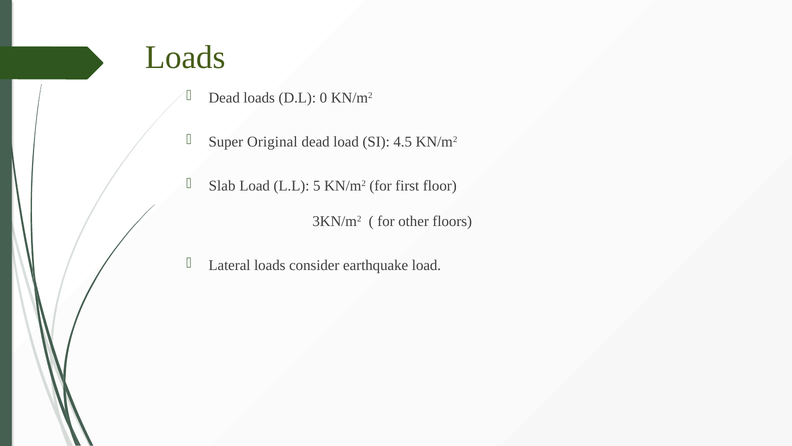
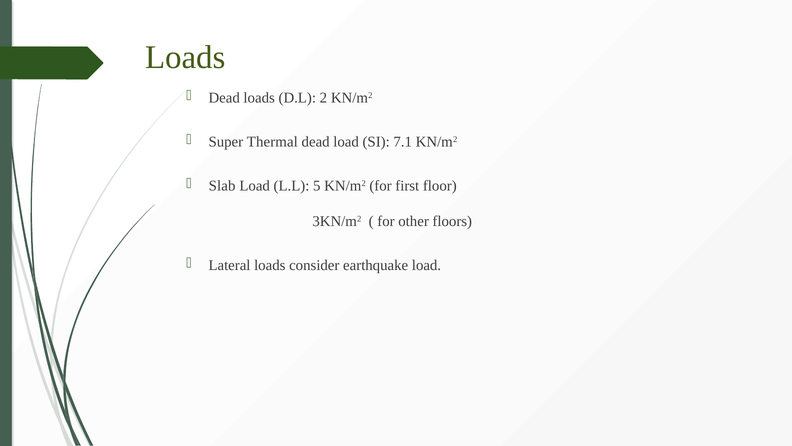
0: 0 -> 2
Original: Original -> Thermal
4.5: 4.5 -> 7.1
